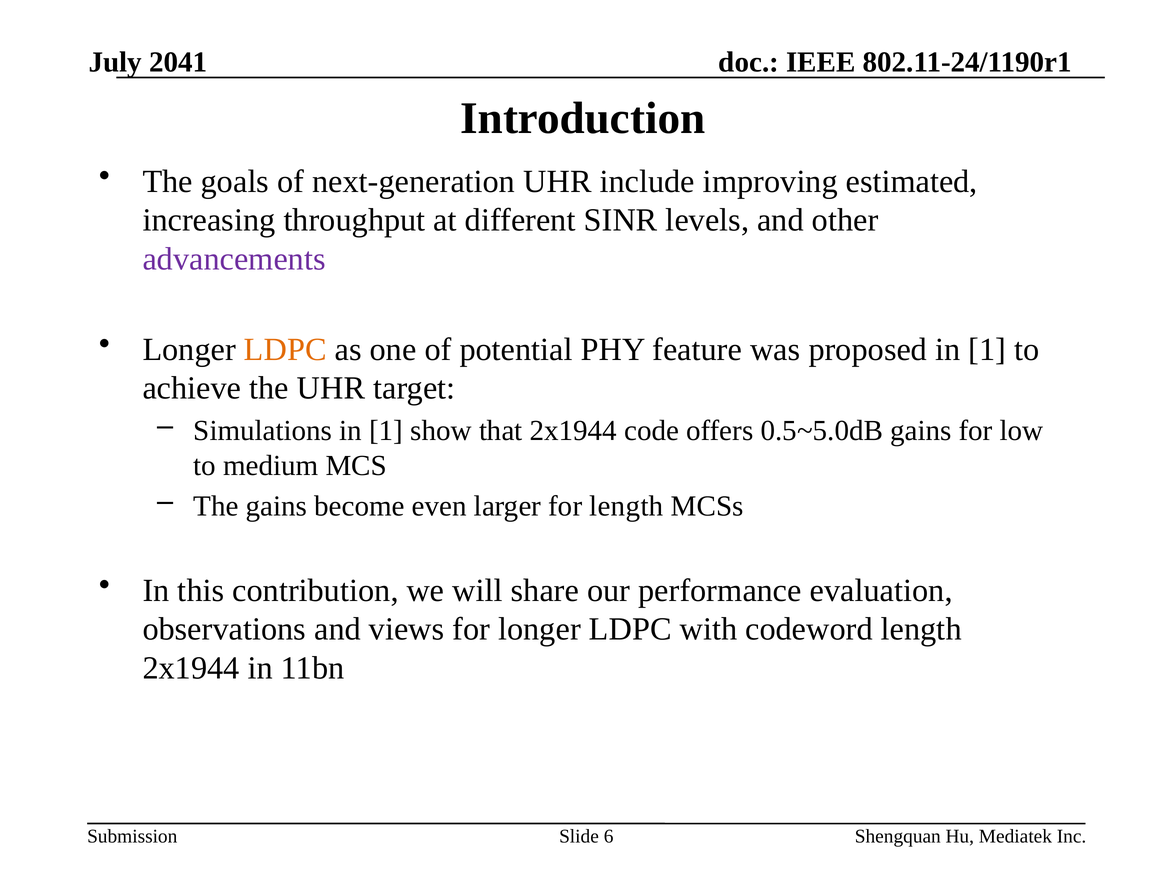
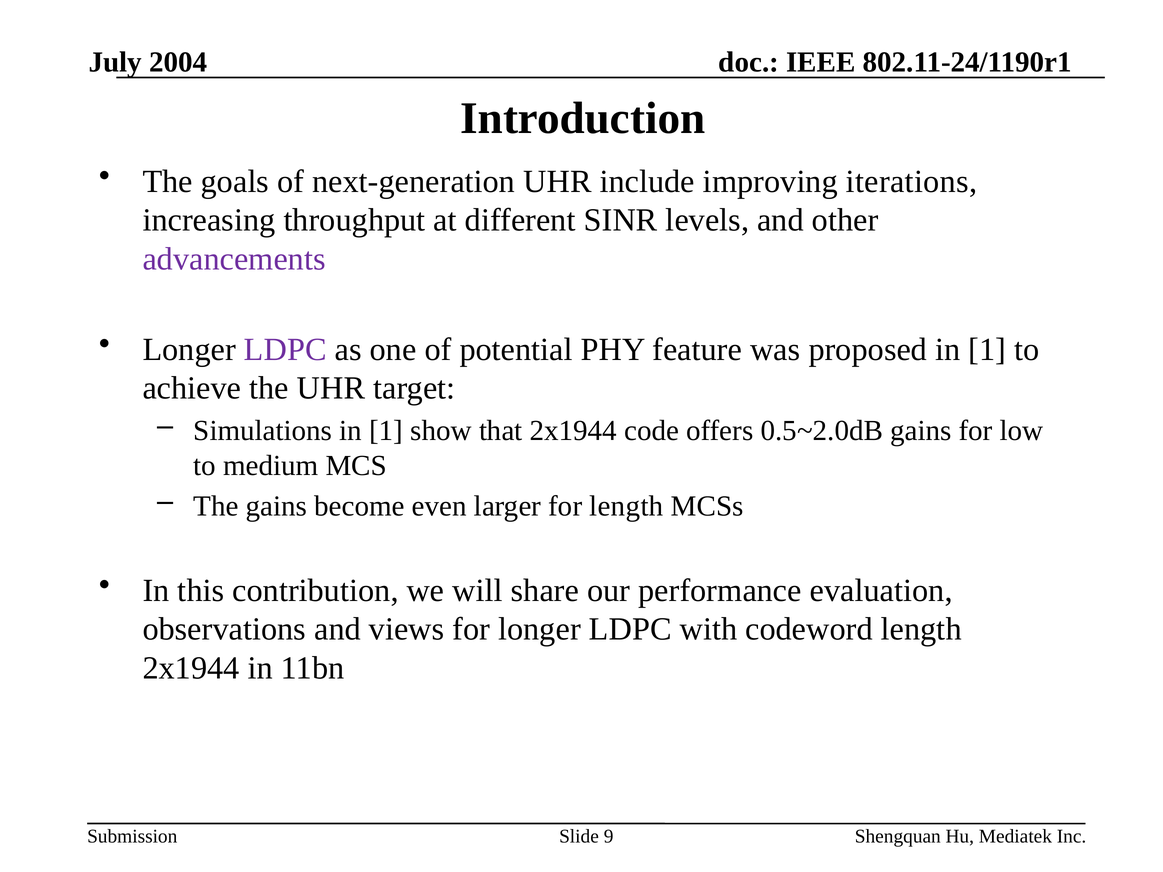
2041: 2041 -> 2004
estimated: estimated -> iterations
LDPC at (285, 349) colour: orange -> purple
0.5~5.0dB: 0.5~5.0dB -> 0.5~2.0dB
6: 6 -> 9
